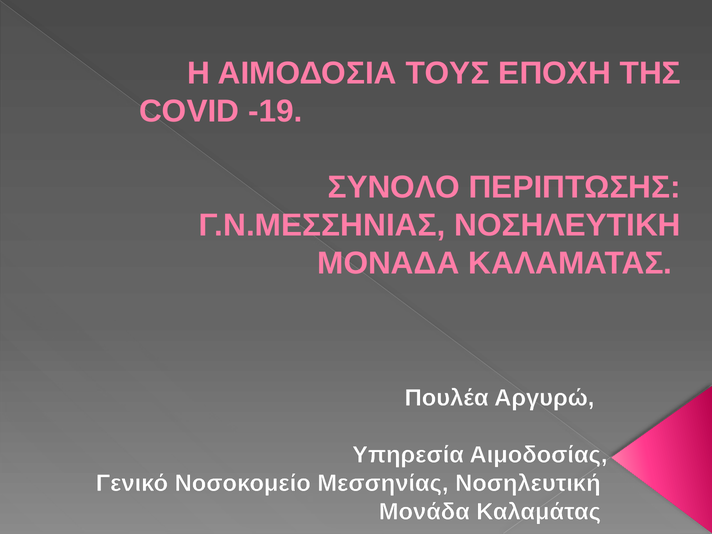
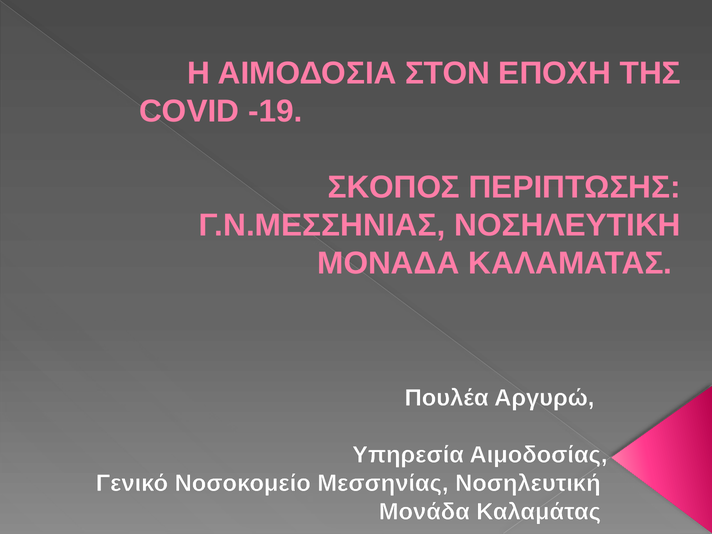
ΤΟΥΣ: ΤΟΥΣ -> ΣΤΟΝ
ΣΥΝΟΛΟ: ΣΥΝΟΛΟ -> ΣΚΟΠΟΣ
